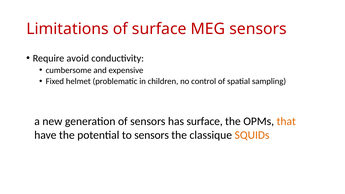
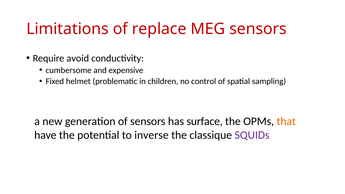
of surface: surface -> replace
to sensors: sensors -> inverse
SQUIDs colour: orange -> purple
